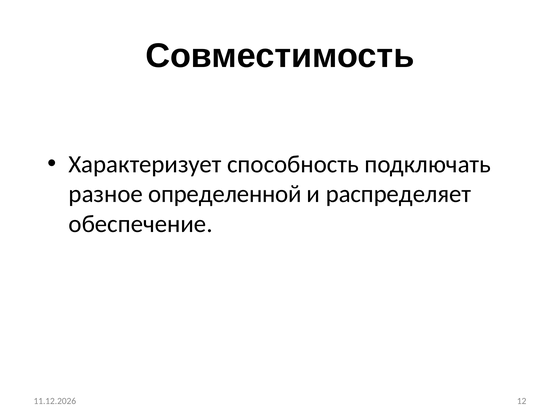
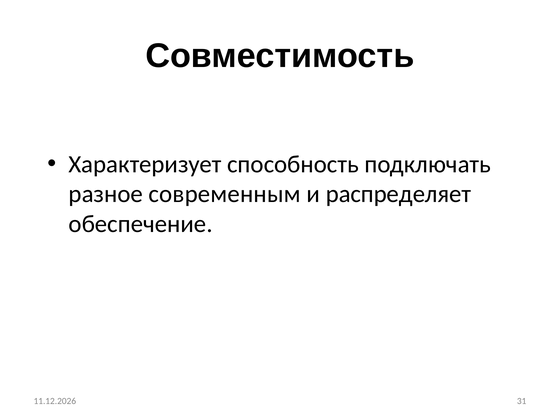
определенной: определенной -> современным
12: 12 -> 31
